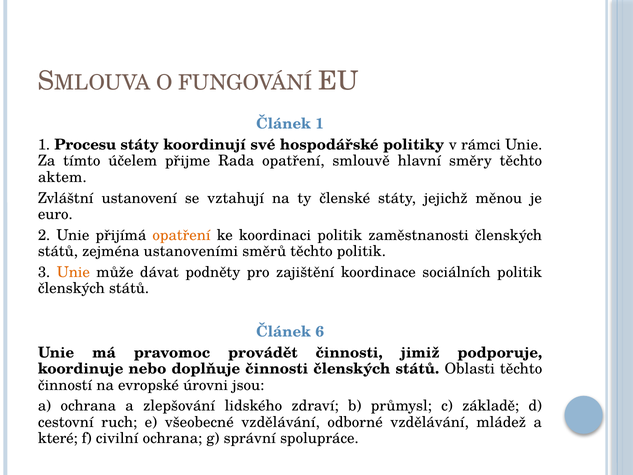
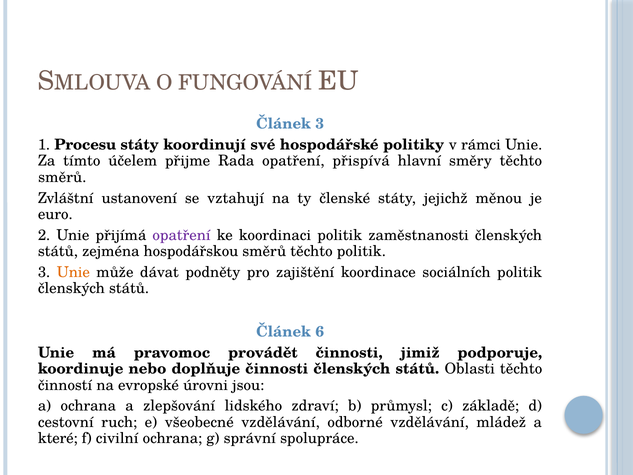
Článek 1: 1 -> 3
smlouvě: smlouvě -> přispívá
aktem at (62, 177): aktem -> směrů
opatření at (182, 235) colour: orange -> purple
ustanoveními: ustanoveními -> hospodářskou
